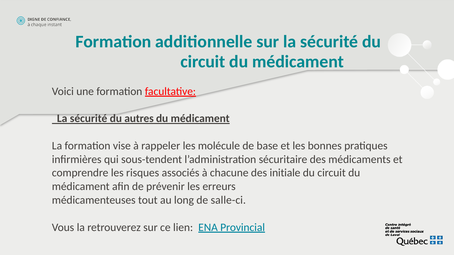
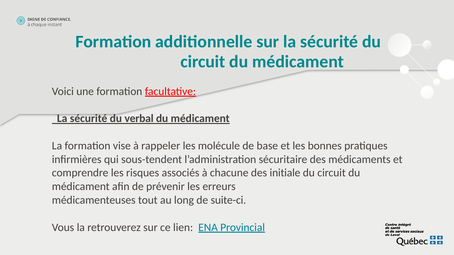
autres: autres -> verbal
salle-ci: salle-ci -> suite-ci
